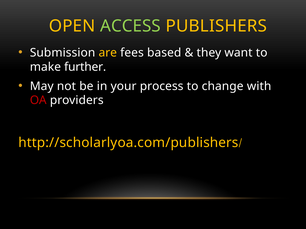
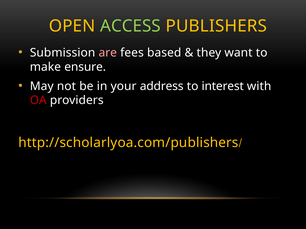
are colour: yellow -> pink
further: further -> ensure
process: process -> address
change: change -> interest
